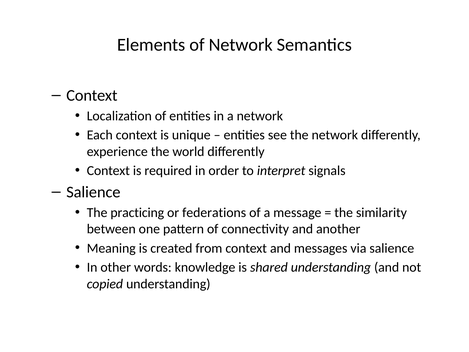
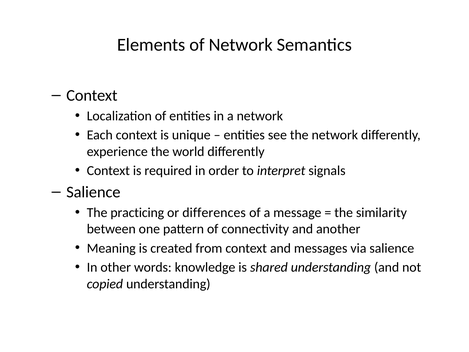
federations: federations -> differences
